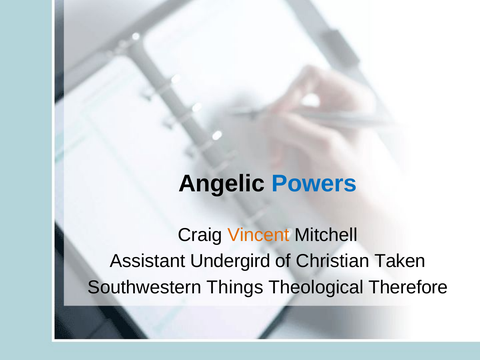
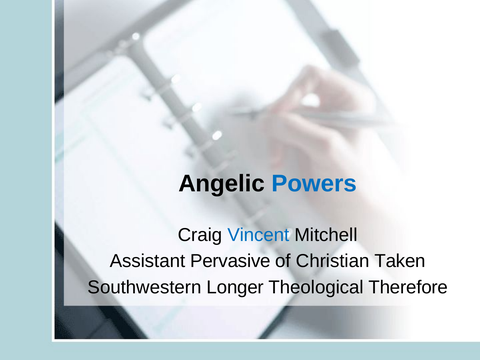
Vincent colour: orange -> blue
Undergird: Undergird -> Pervasive
Things: Things -> Longer
